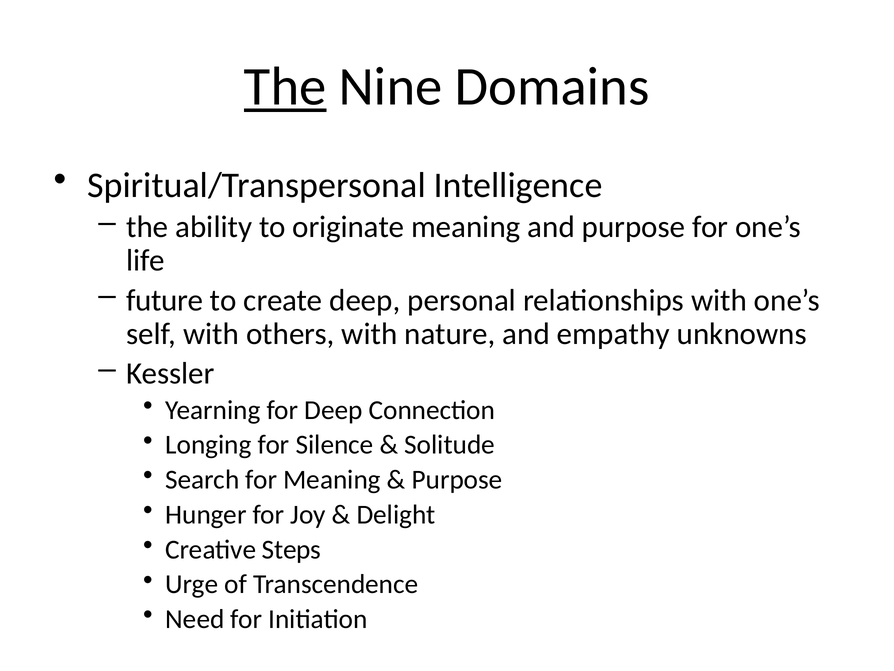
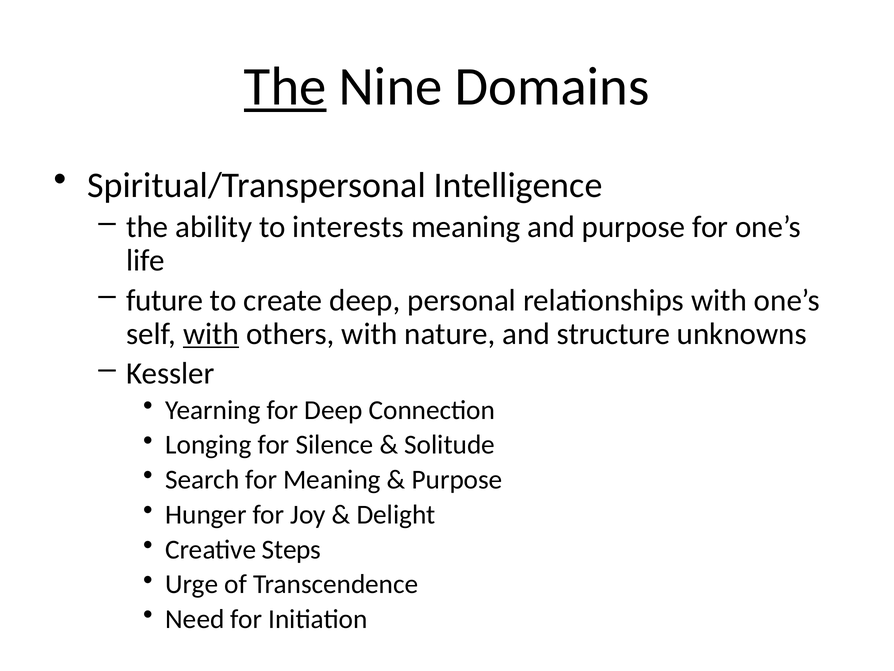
originate: originate -> interests
with at (211, 334) underline: none -> present
empathy: empathy -> structure
